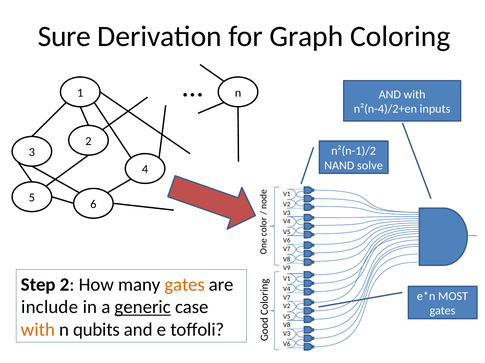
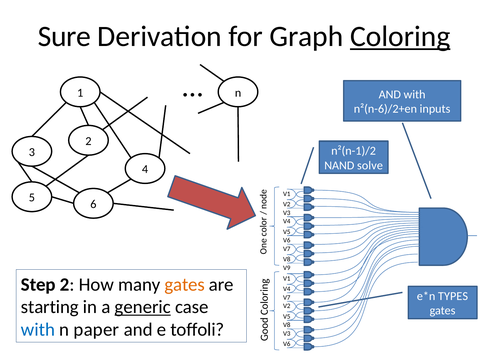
Coloring underline: none -> present
n²(n-4)/2+en: n²(n-4)/2+en -> n²(n-6)/2+en
MOST: MOST -> TYPES
include: include -> starting
with at (38, 330) colour: orange -> blue
qubits: qubits -> paper
